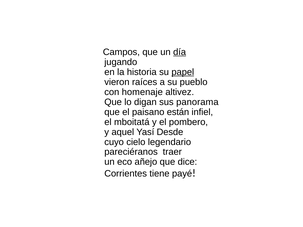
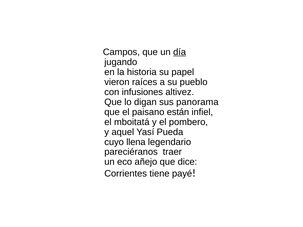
papel underline: present -> none
homenaje: homenaje -> infusiones
Desde: Desde -> Pueda
cielo: cielo -> llena
